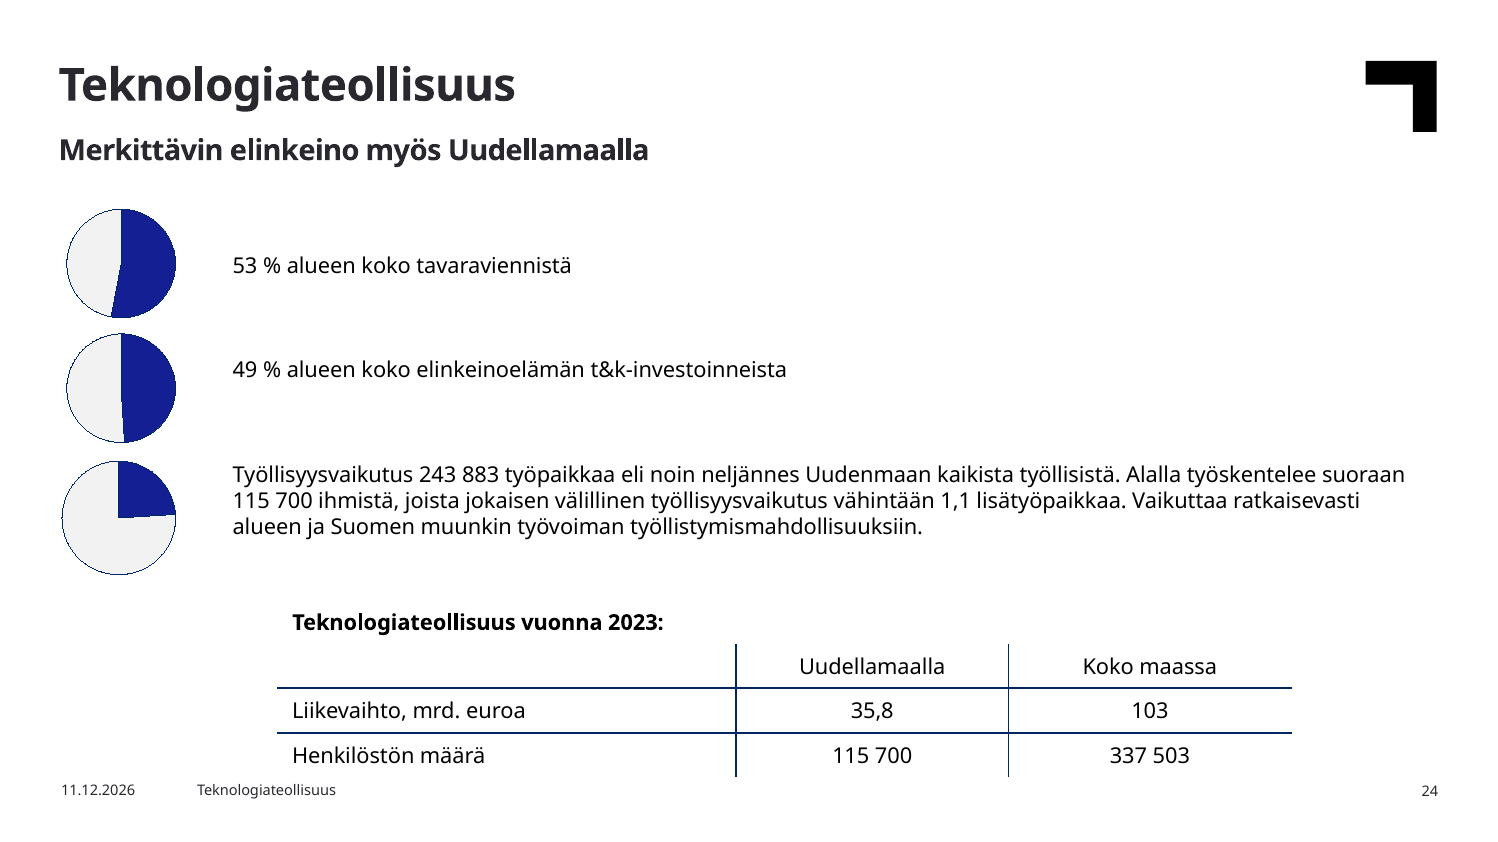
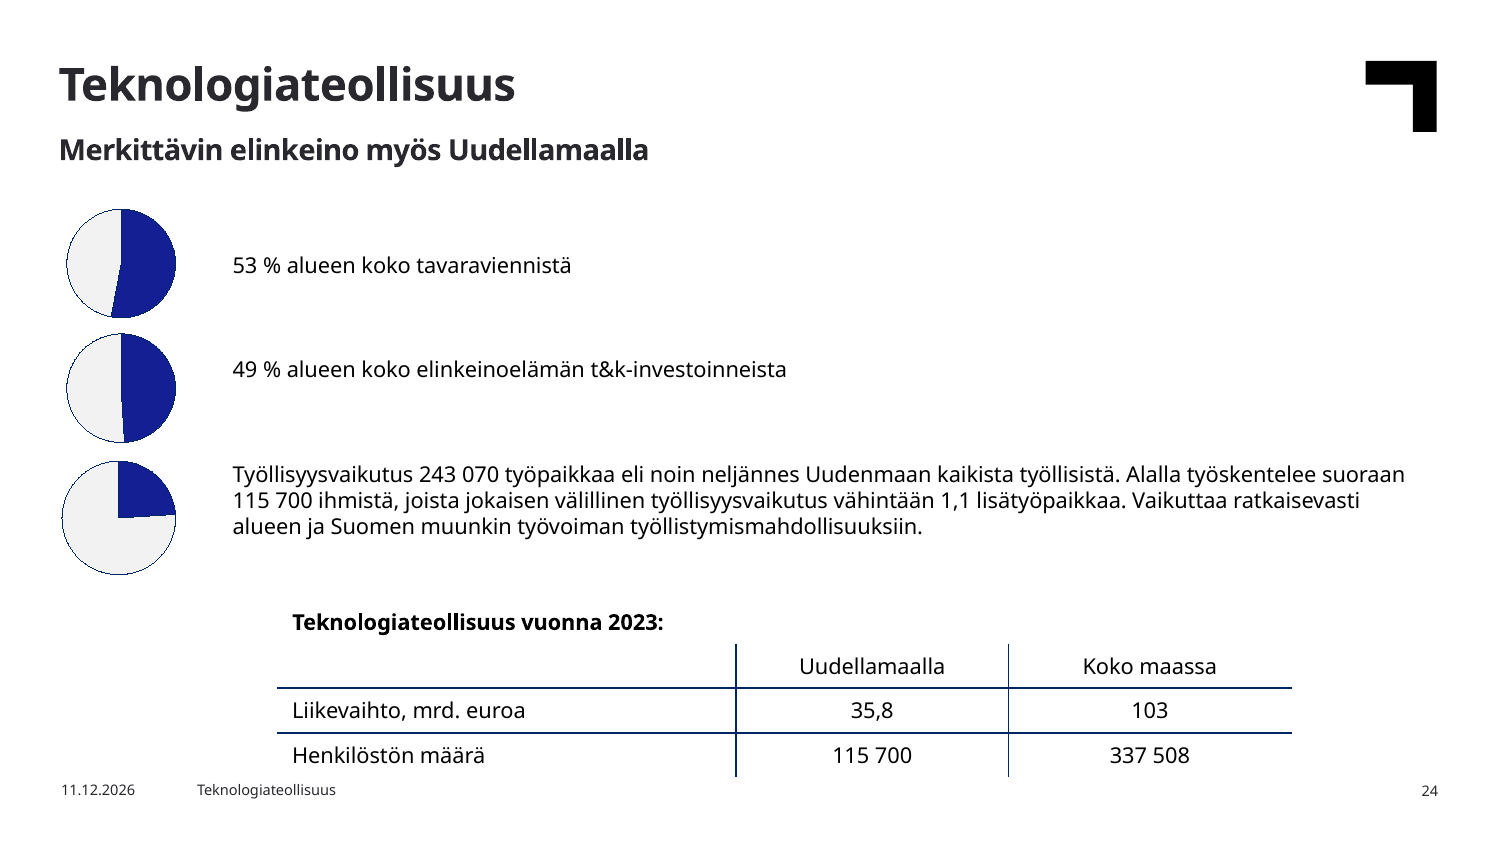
883: 883 -> 070
503: 503 -> 508
